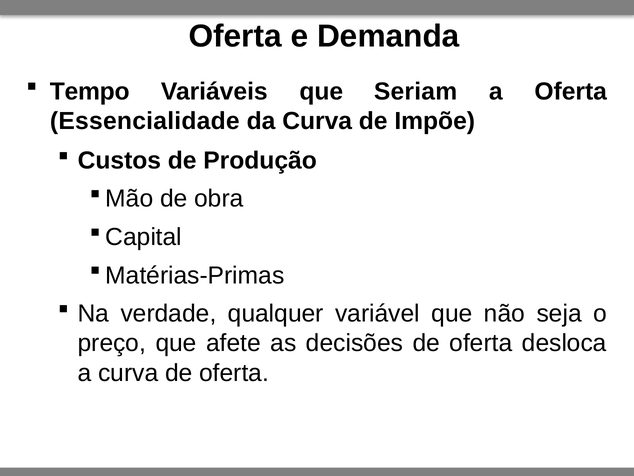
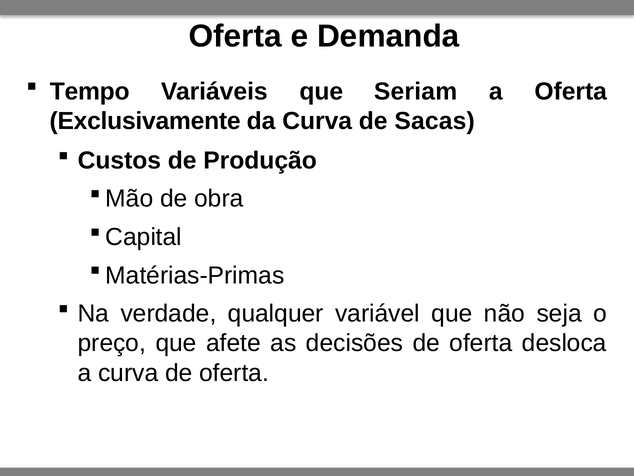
Essencialidade: Essencialidade -> Exclusivamente
Impõe: Impõe -> Sacas
